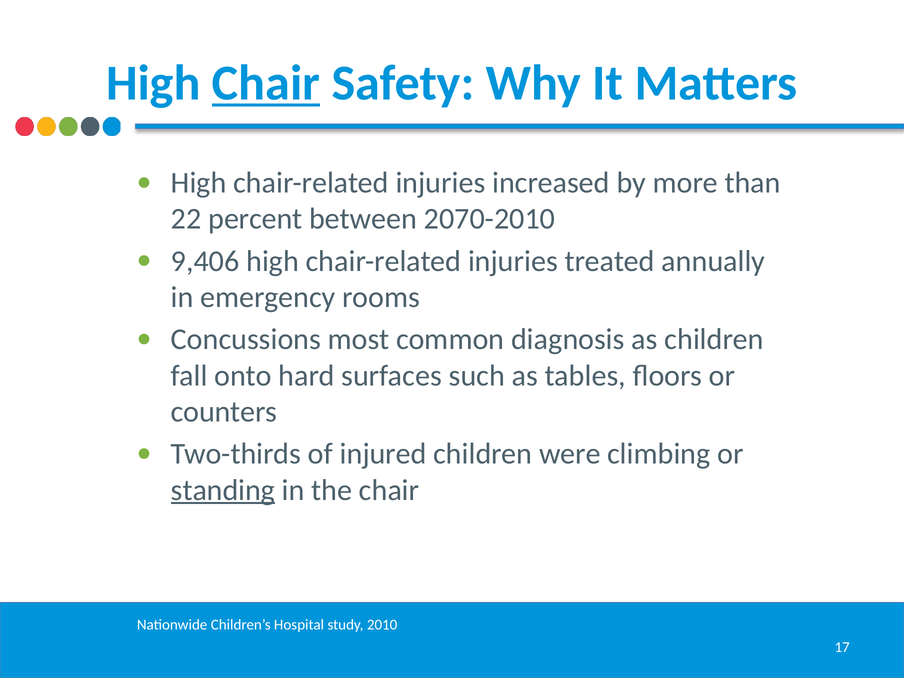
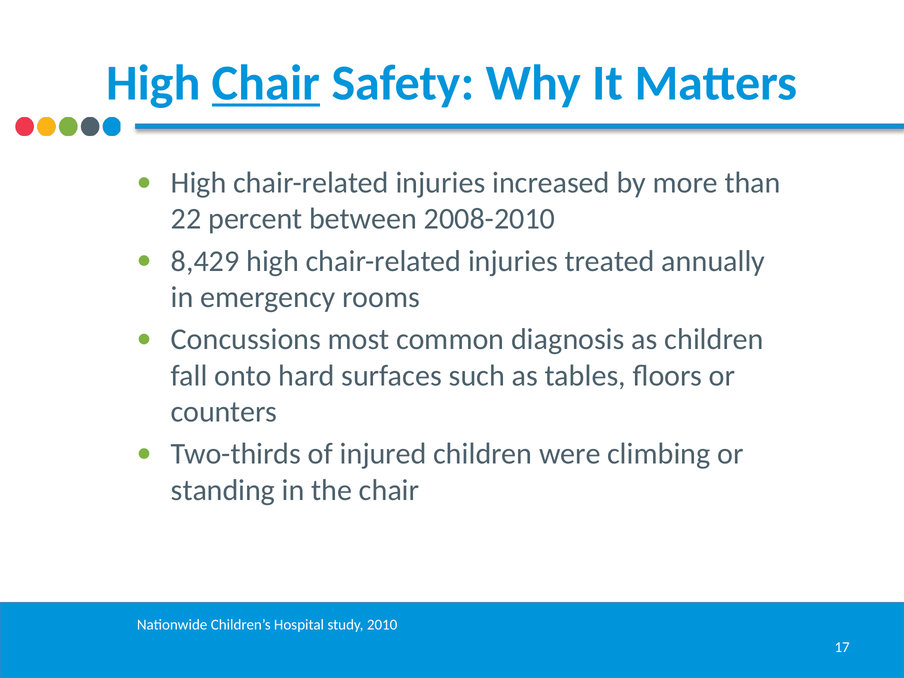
2070-2010: 2070-2010 -> 2008-2010
9,406: 9,406 -> 8,429
standing underline: present -> none
